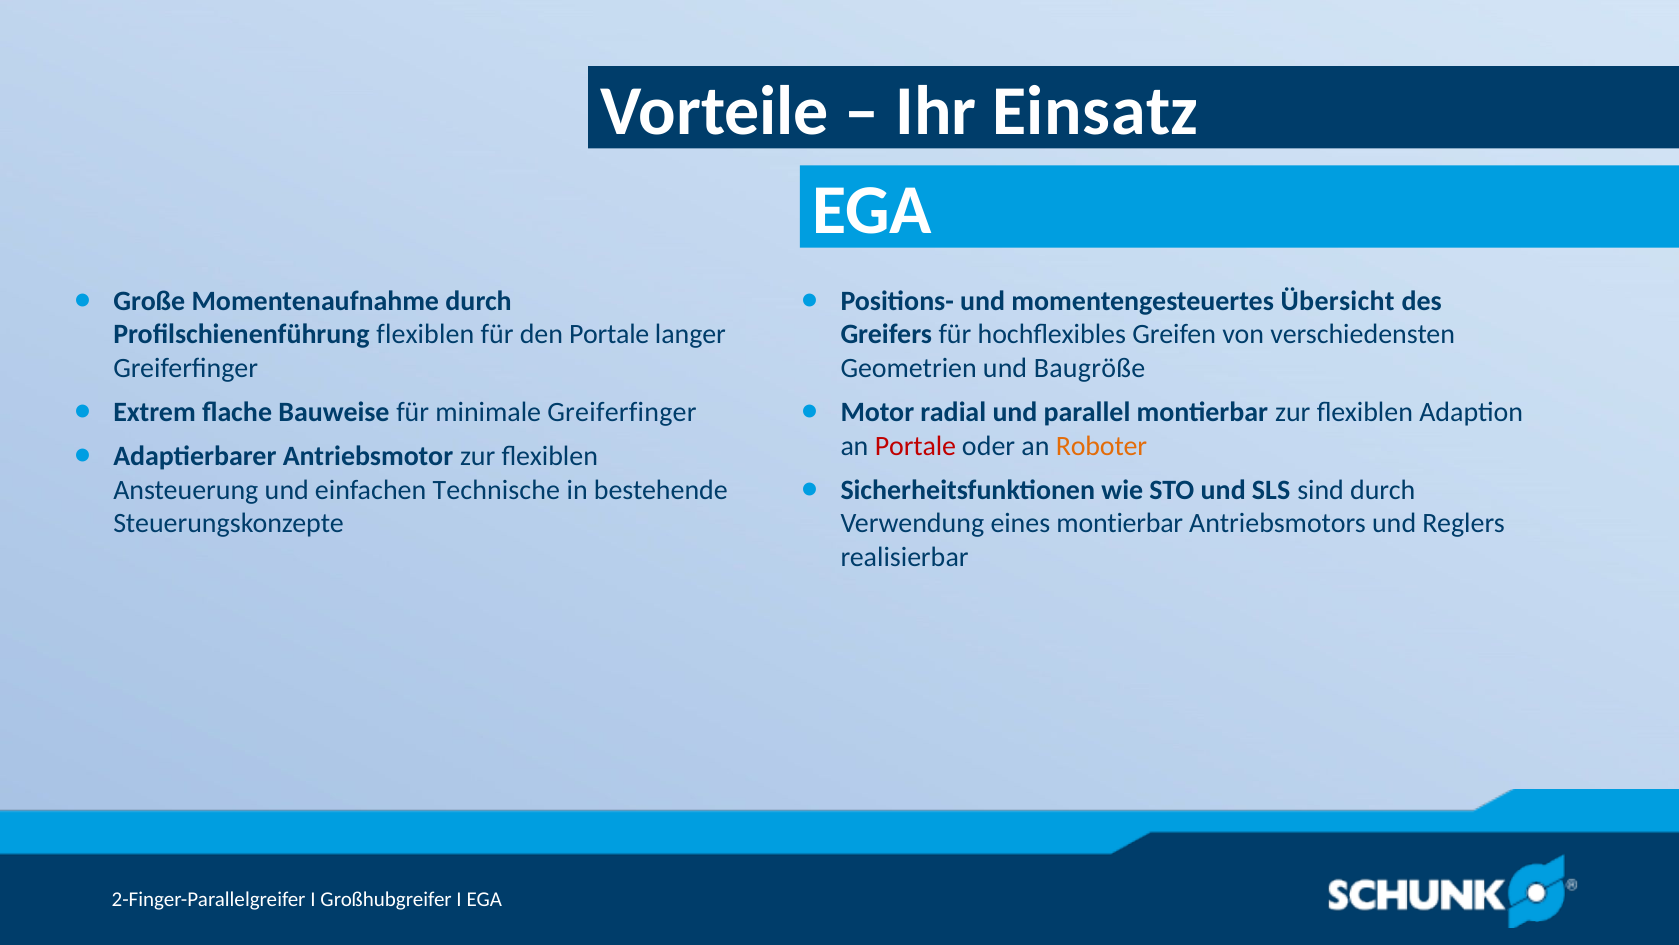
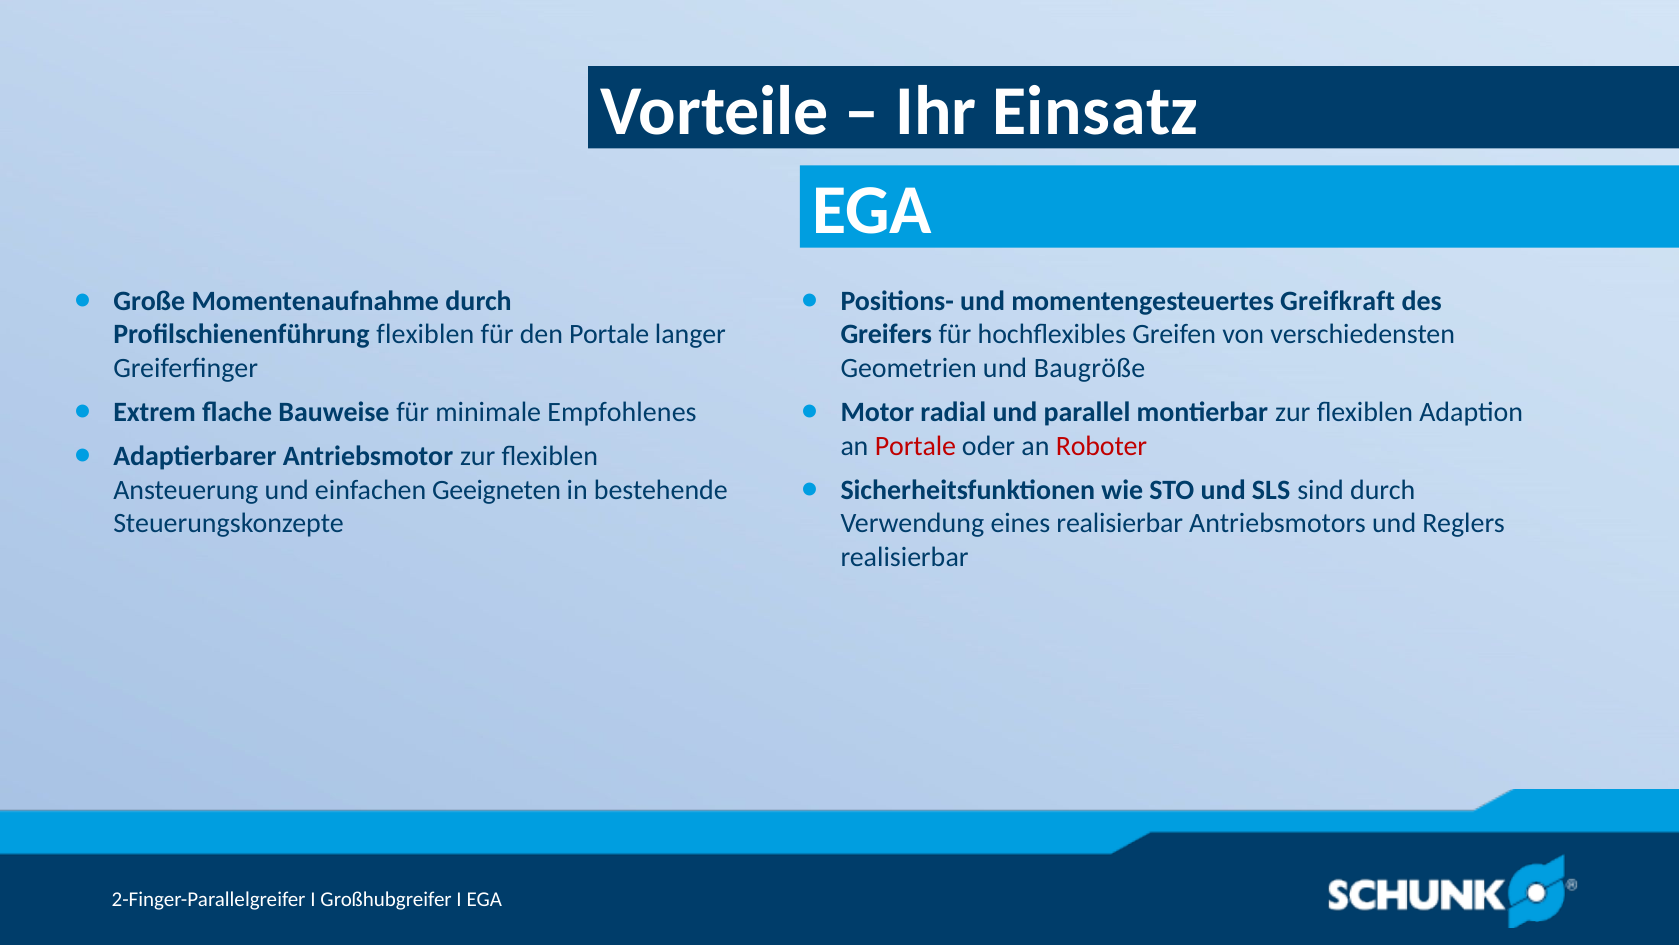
Übersicht: Übersicht -> Greifkraft
minimale Greiferfinger: Greiferfinger -> Empfohlenes
Roboter colour: orange -> red
Technische: Technische -> Geeigneten
eines montierbar: montierbar -> realisierbar
